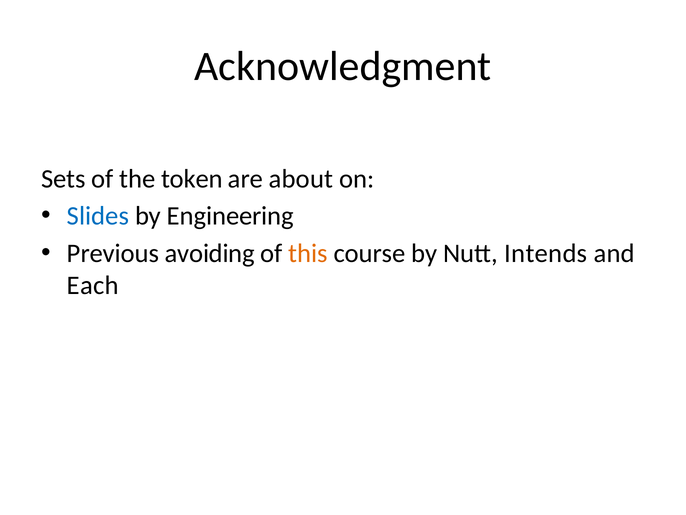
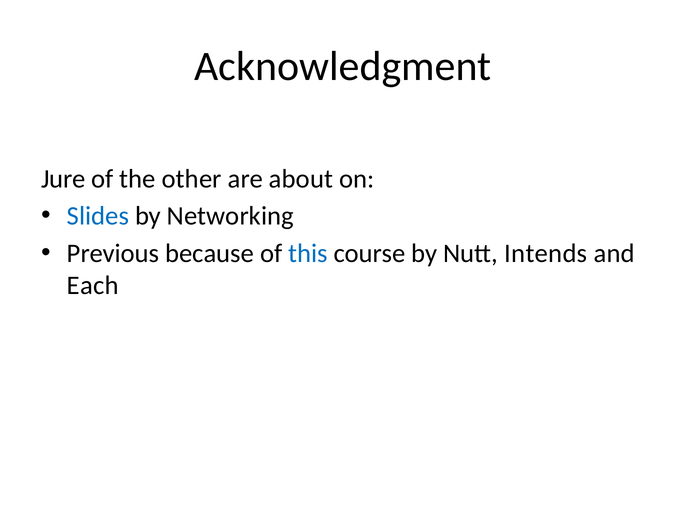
Sets: Sets -> Jure
token: token -> other
Engineering: Engineering -> Networking
avoiding: avoiding -> because
this colour: orange -> blue
